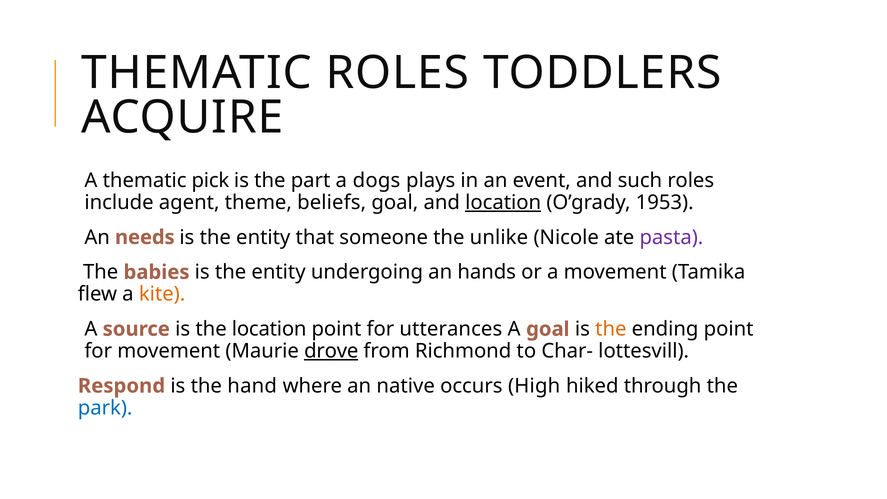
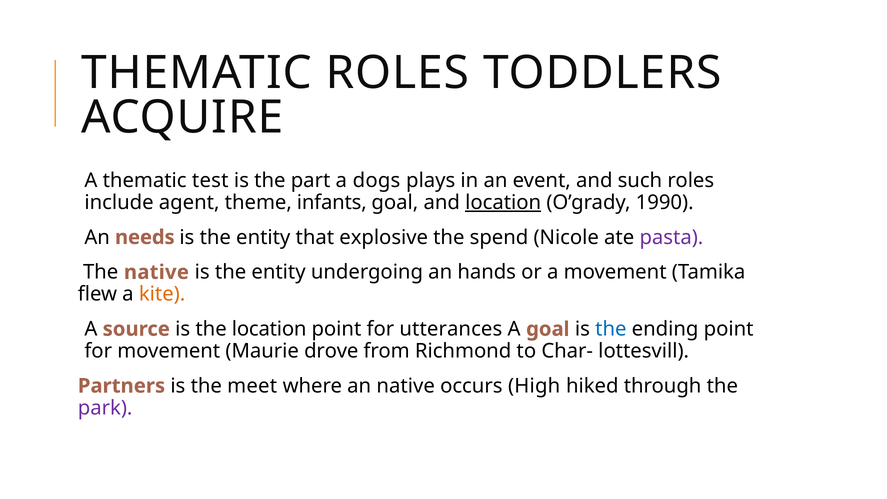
pick: pick -> test
beliefs: beliefs -> infants
1953: 1953 -> 1990
someone: someone -> explosive
unlike: unlike -> spend
The babies: babies -> native
the at (611, 329) colour: orange -> blue
drove underline: present -> none
Respond: Respond -> Partners
hand: hand -> meet
park colour: blue -> purple
